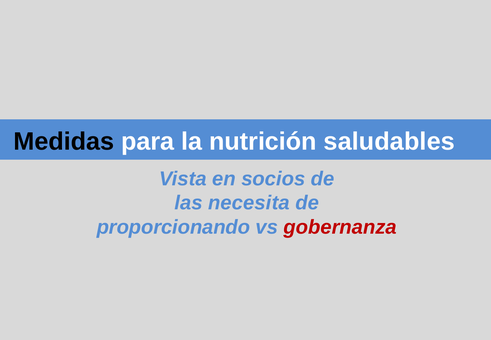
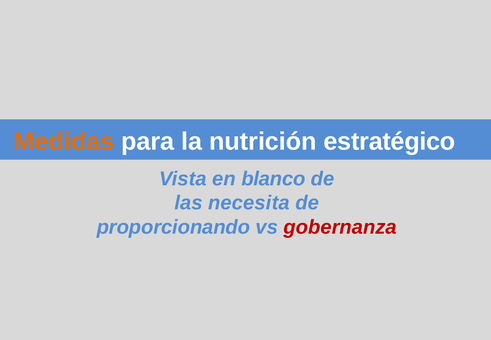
Medidas colour: black -> orange
saludables: saludables -> estratégico
socios: socios -> blanco
